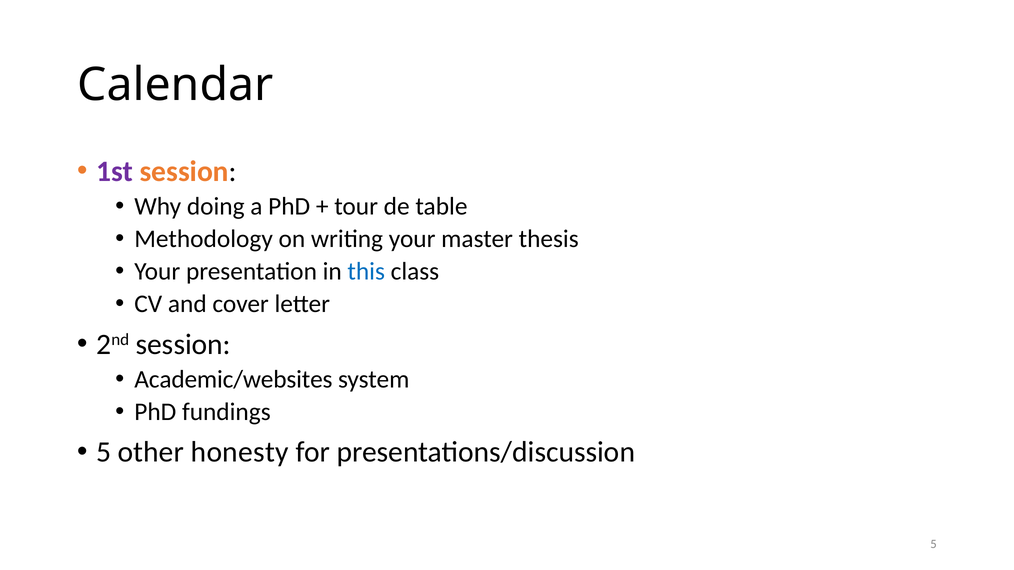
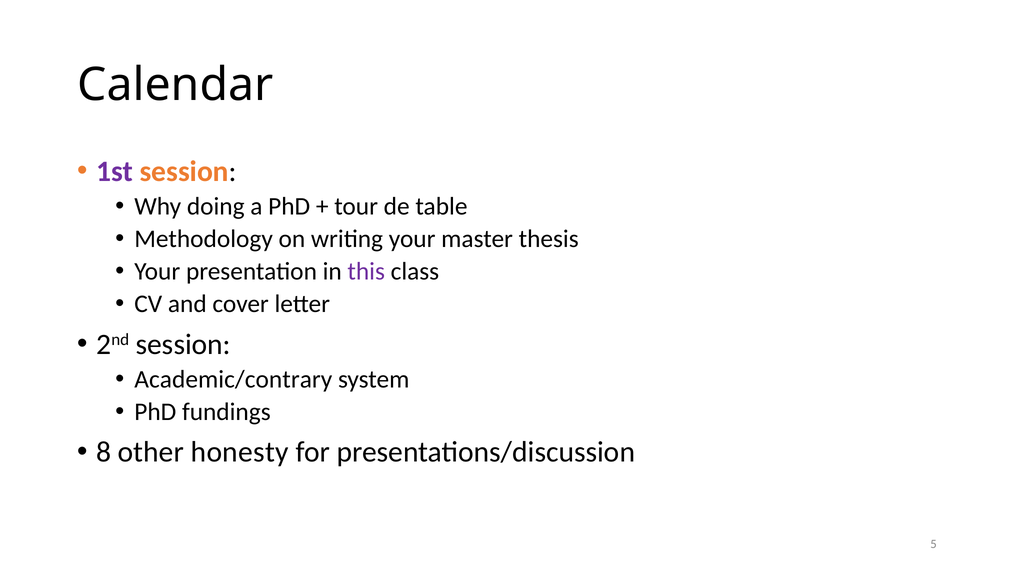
this colour: blue -> purple
Academic/websites: Academic/websites -> Academic/contrary
5 at (104, 452): 5 -> 8
